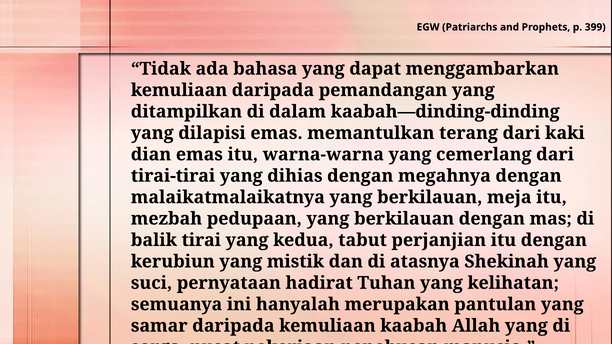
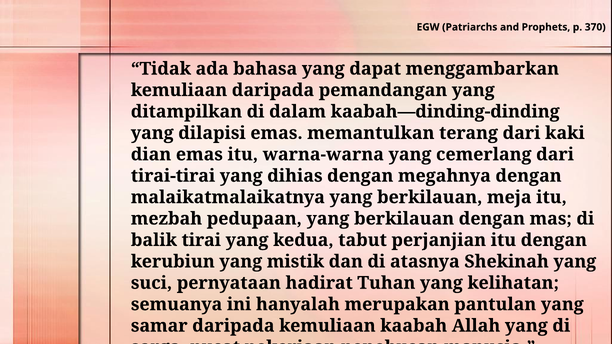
399: 399 -> 370
